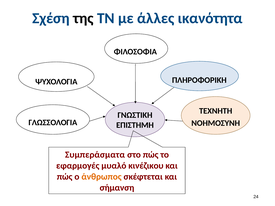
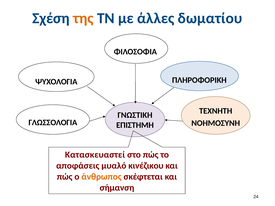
της colour: black -> orange
ικανότητα: ικανότητα -> δωματίου
Συμπεράσματα: Συμπεράσματα -> Κατασκευαστεί
εφαρμογές: εφαρμογές -> αποφάσεις
